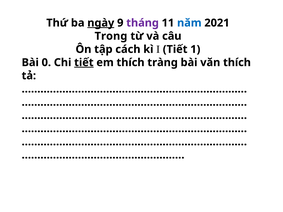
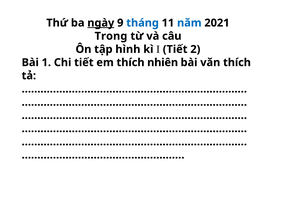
tháng colour: purple -> blue
cách: cách -> hình
1: 1 -> 2
0: 0 -> 1
tiết at (84, 63) underline: present -> none
tràng: tràng -> nhiên
